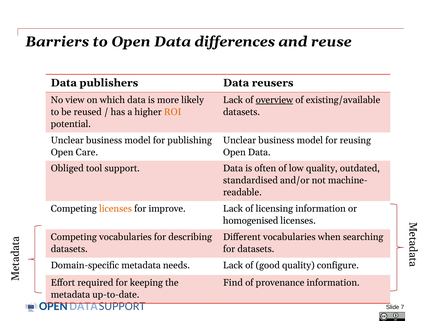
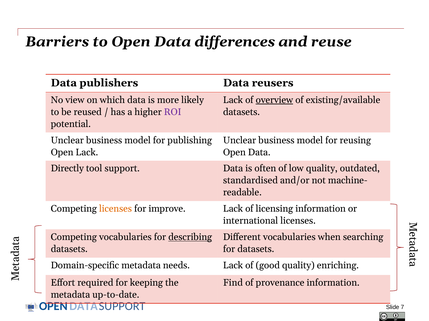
ROI colour: orange -> purple
Open Care: Care -> Lack
Obliged: Obliged -> Directly
homogenised: homogenised -> international
describing underline: none -> present
configure: configure -> enriching
